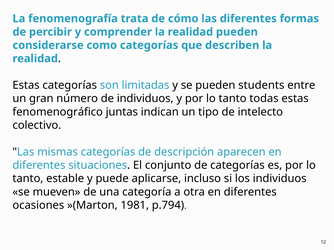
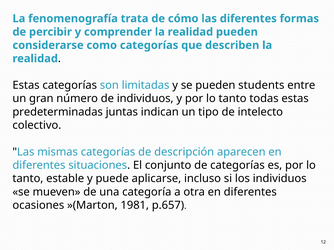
fenomenográfico: fenomenográfico -> predeterminadas
p.794: p.794 -> p.657
